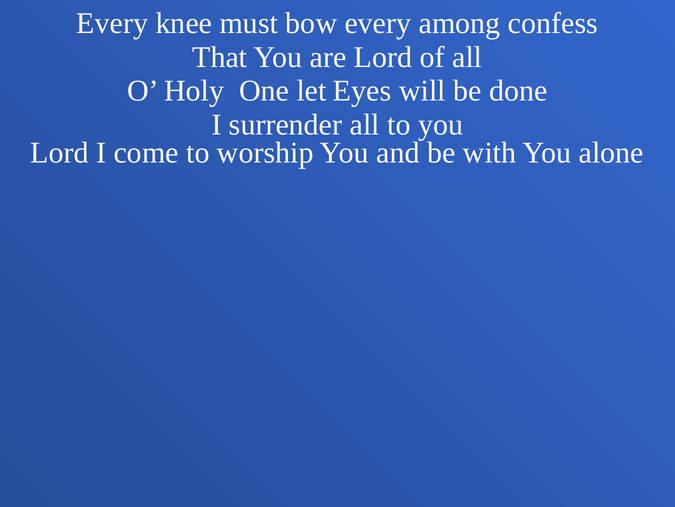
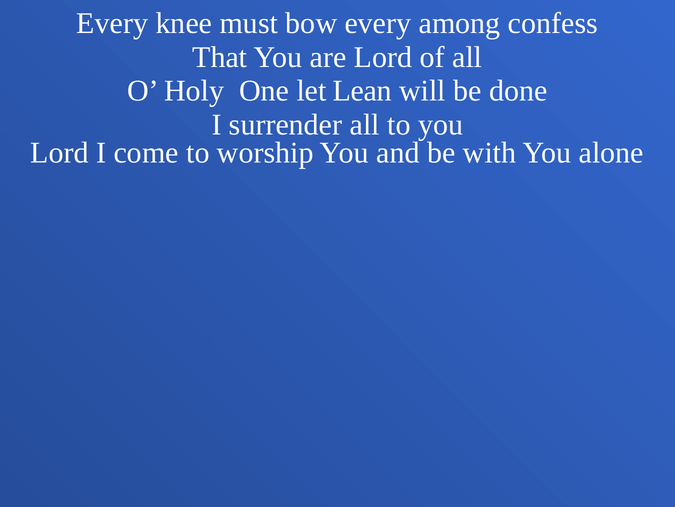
Eyes: Eyes -> Lean
